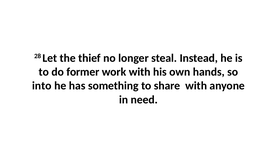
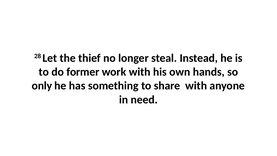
into: into -> only
